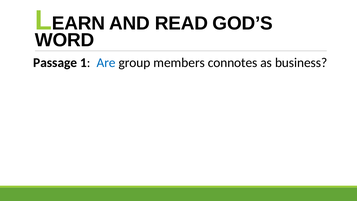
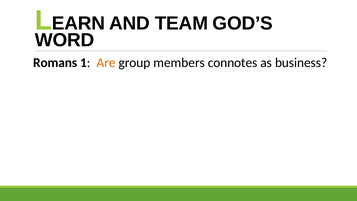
READ: READ -> TEAM
Passage: Passage -> Romans
Are colour: blue -> orange
